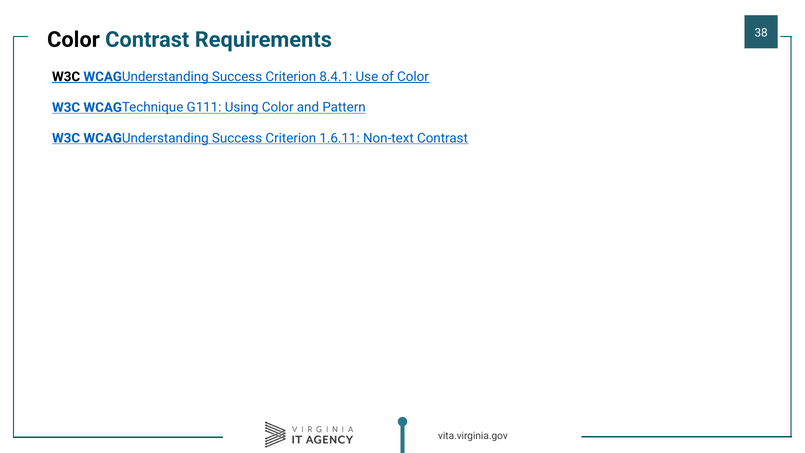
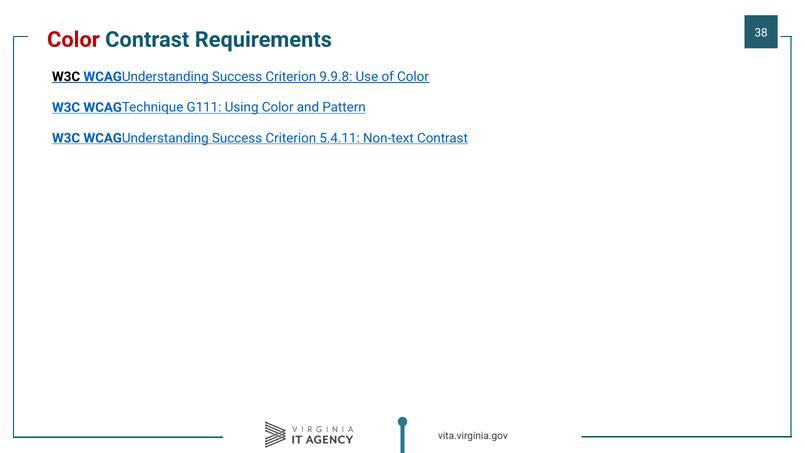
Color at (73, 40) colour: black -> red
8.4.1: 8.4.1 -> 9.9.8
1.6.11: 1.6.11 -> 5.4.11
